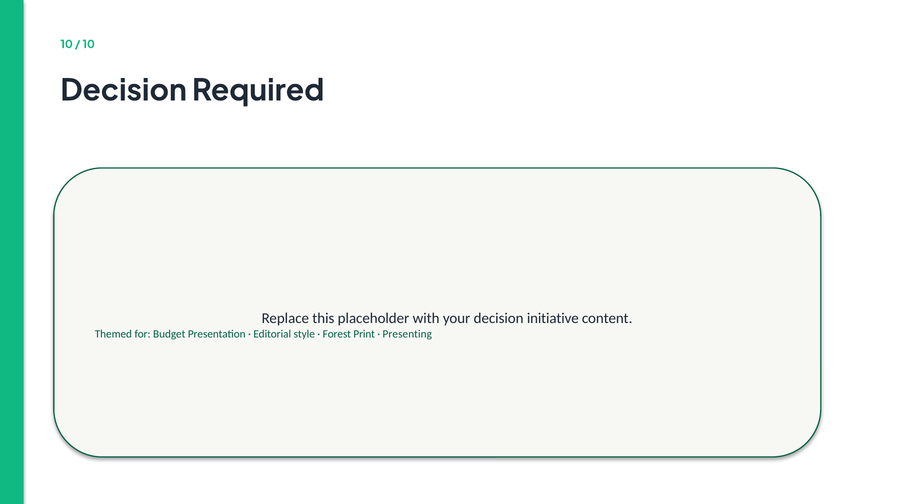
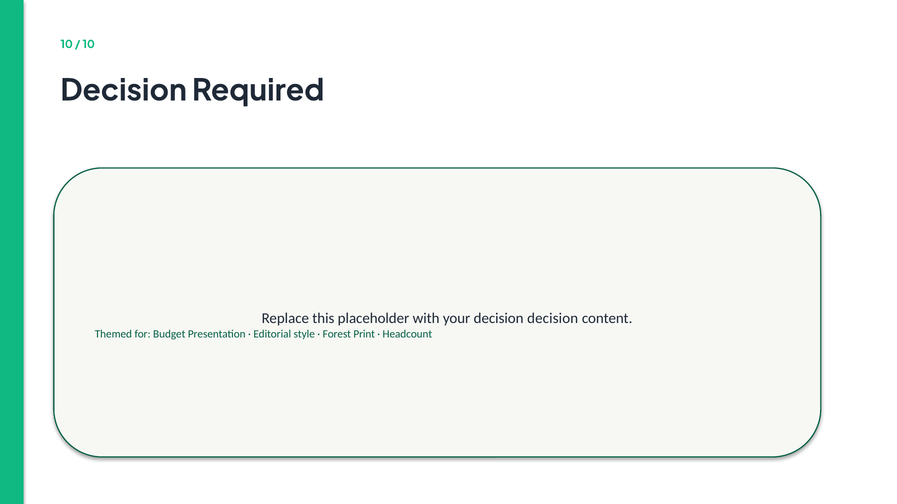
decision initiative: initiative -> decision
Presenting: Presenting -> Headcount
